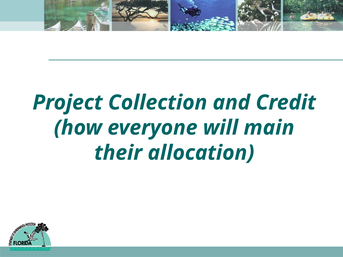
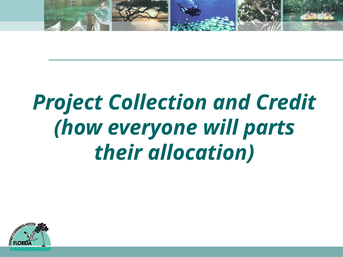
main: main -> parts
